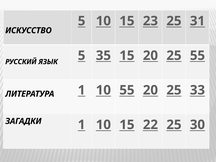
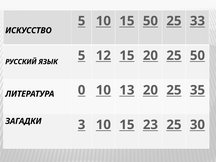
15 23: 23 -> 50
31: 31 -> 33
35: 35 -> 12
25 55: 55 -> 50
ЛИТЕРАТУРА 1: 1 -> 0
10 55: 55 -> 13
33: 33 -> 35
ЗАГАДКИ 1: 1 -> 3
22: 22 -> 23
